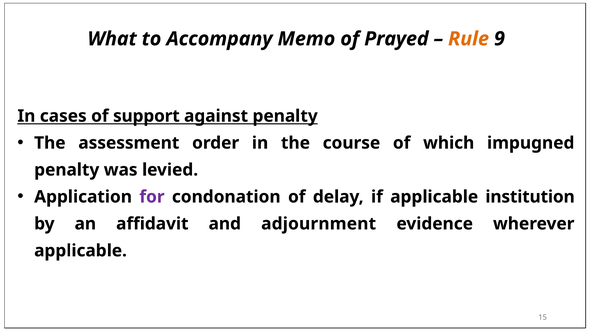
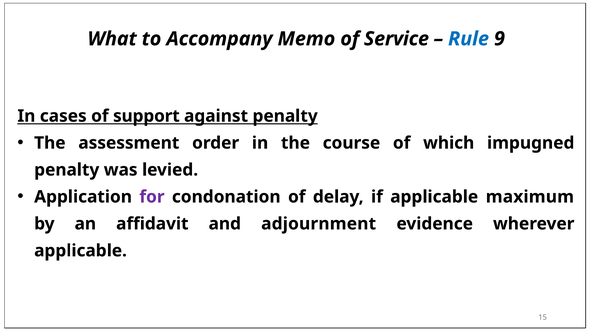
Prayed: Prayed -> Service
Rule colour: orange -> blue
institution: institution -> maximum
